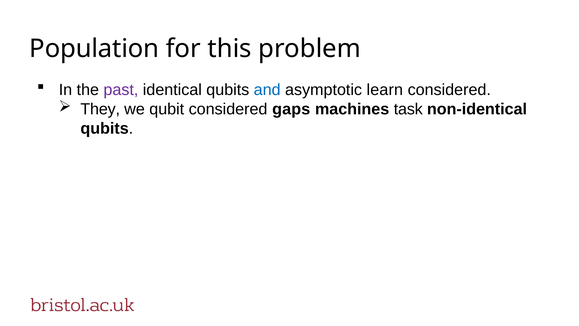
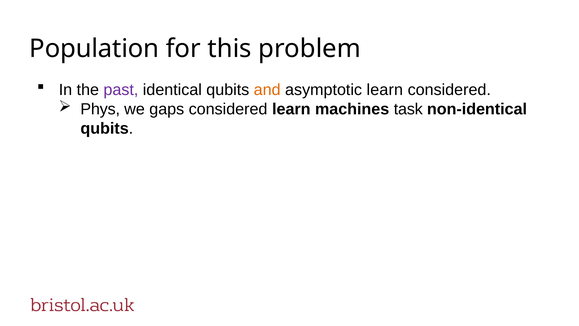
and colour: blue -> orange
They: They -> Phys
qubit: qubit -> gaps
considered gaps: gaps -> learn
